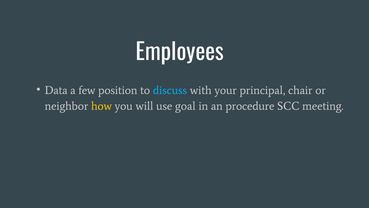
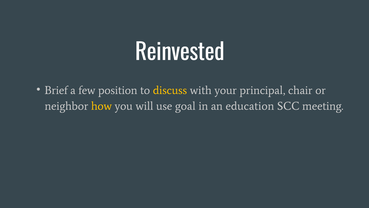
Employees: Employees -> Reinvested
Data: Data -> Brief
discuss colour: light blue -> yellow
procedure: procedure -> education
